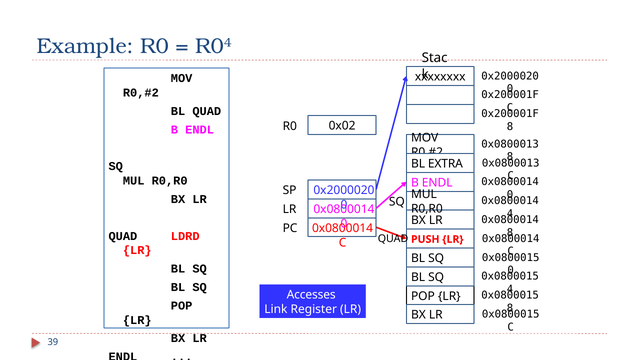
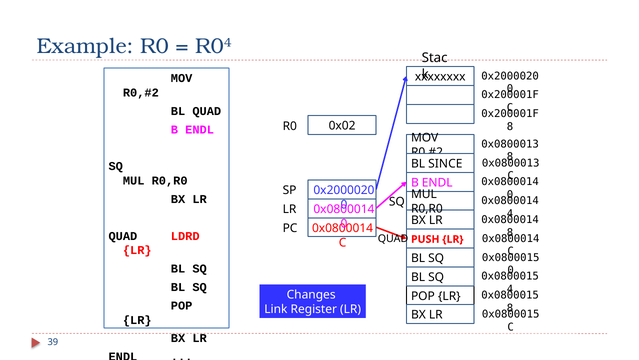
EXTRA: EXTRA -> SINCE
Accesses: Accesses -> Changes
